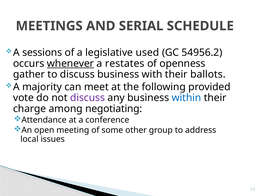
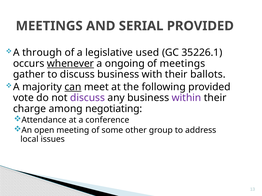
SERIAL SCHEDULE: SCHEDULE -> PROVIDED
sessions: sessions -> through
54956.2: 54956.2 -> 35226.1
restates: restates -> ongoing
of openness: openness -> meetings
can underline: none -> present
within colour: blue -> purple
